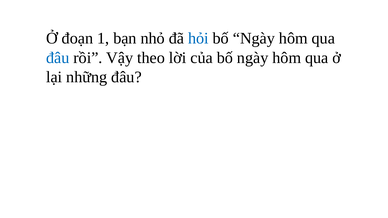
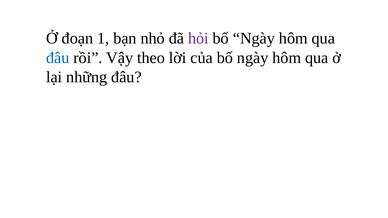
hỏi colour: blue -> purple
